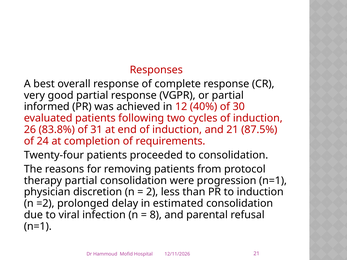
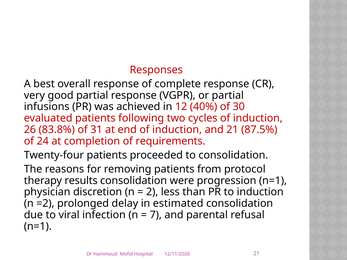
informed: informed -> infusions
therapy partial: partial -> results
8: 8 -> 7
